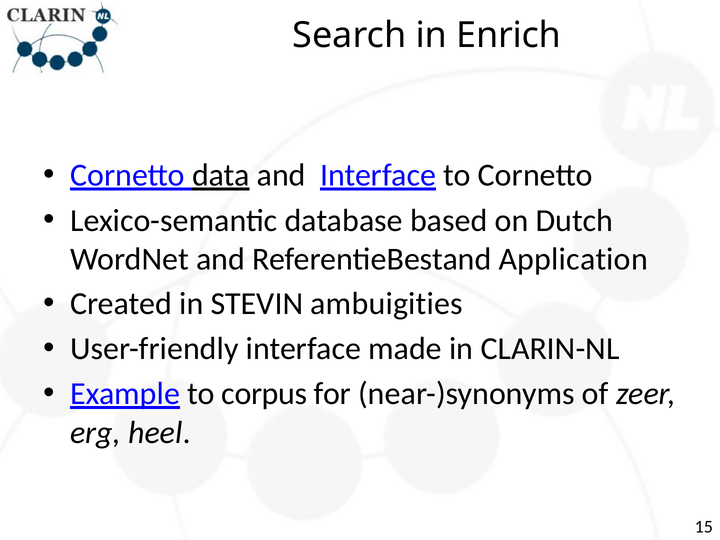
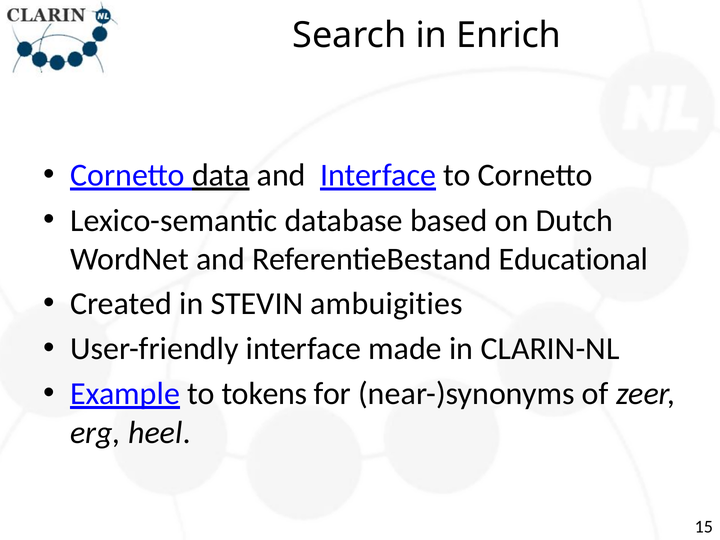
Application: Application -> Educational
corpus: corpus -> tokens
